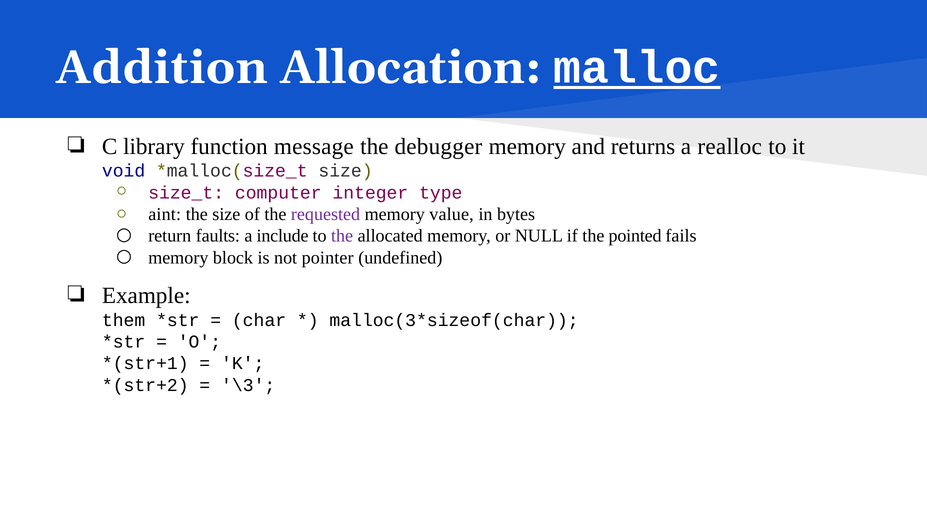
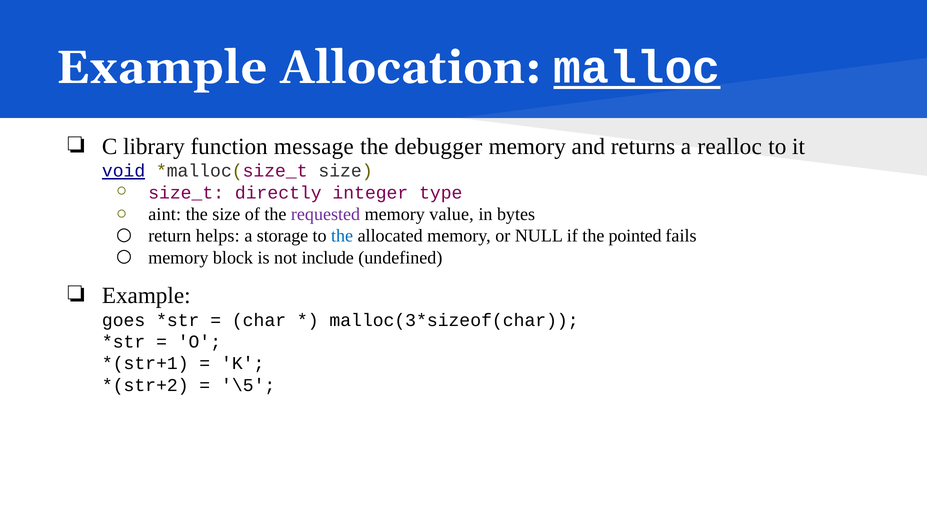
Addition at (162, 68): Addition -> Example
void underline: none -> present
computer: computer -> directly
faults: faults -> helps
include: include -> storage
the at (342, 236) colour: purple -> blue
pointer: pointer -> include
them: them -> goes
\3: \3 -> \5
